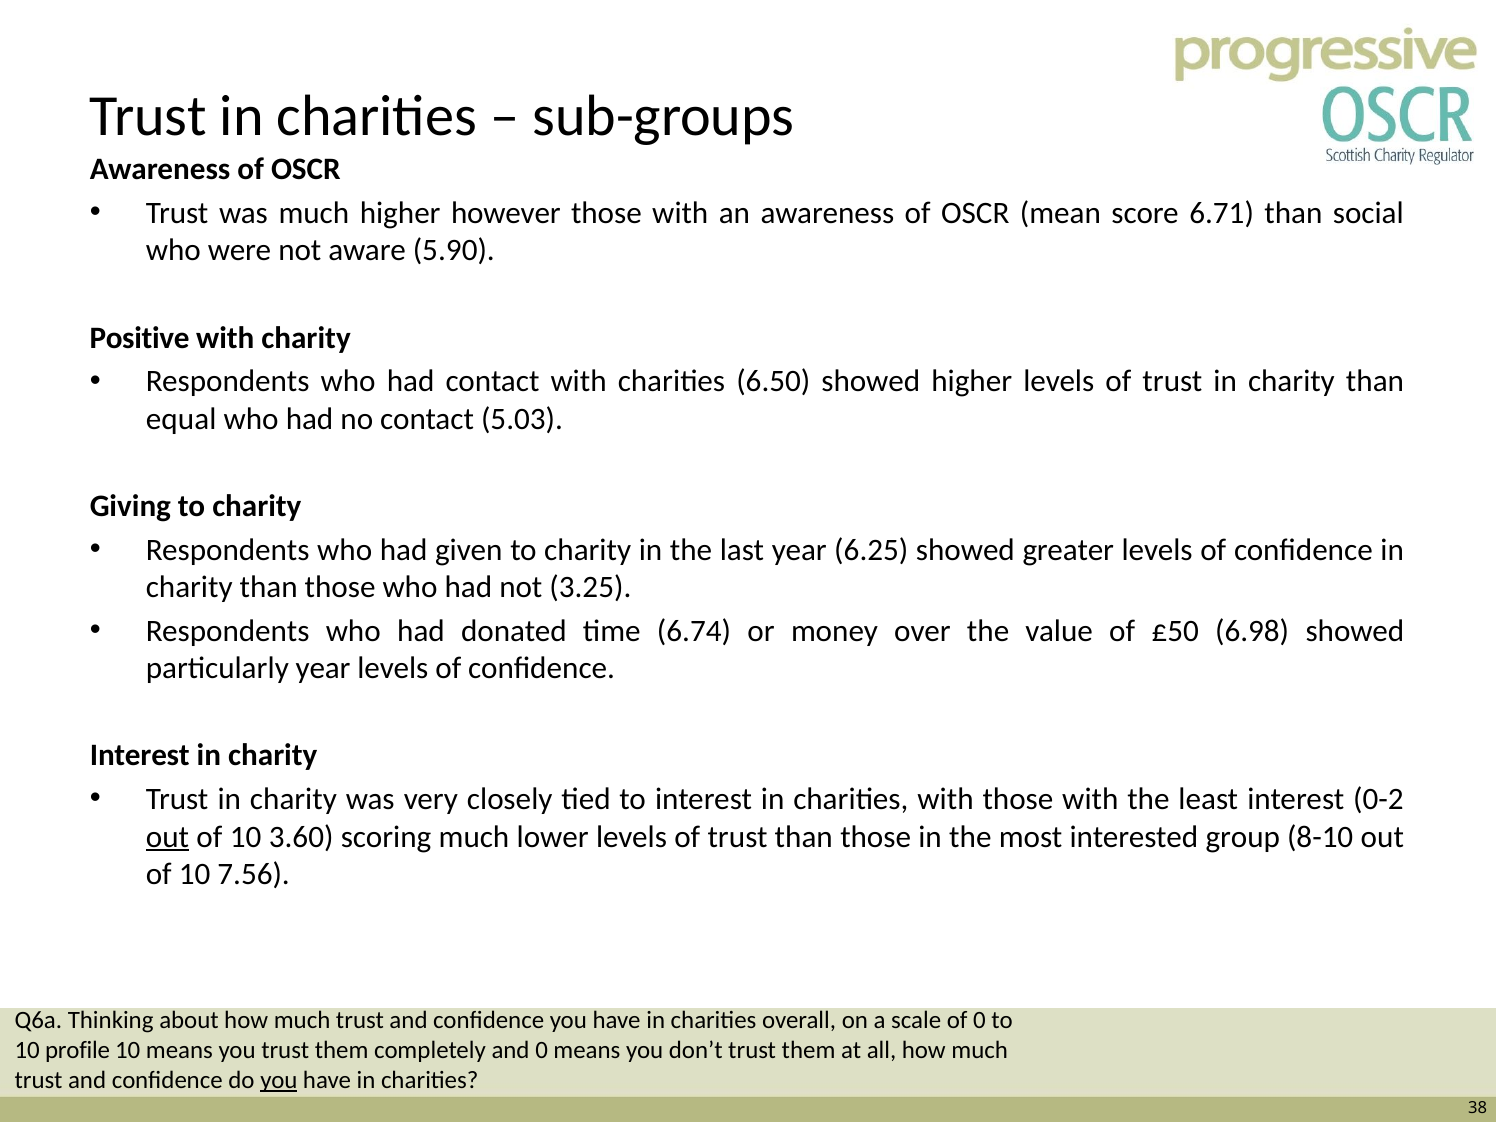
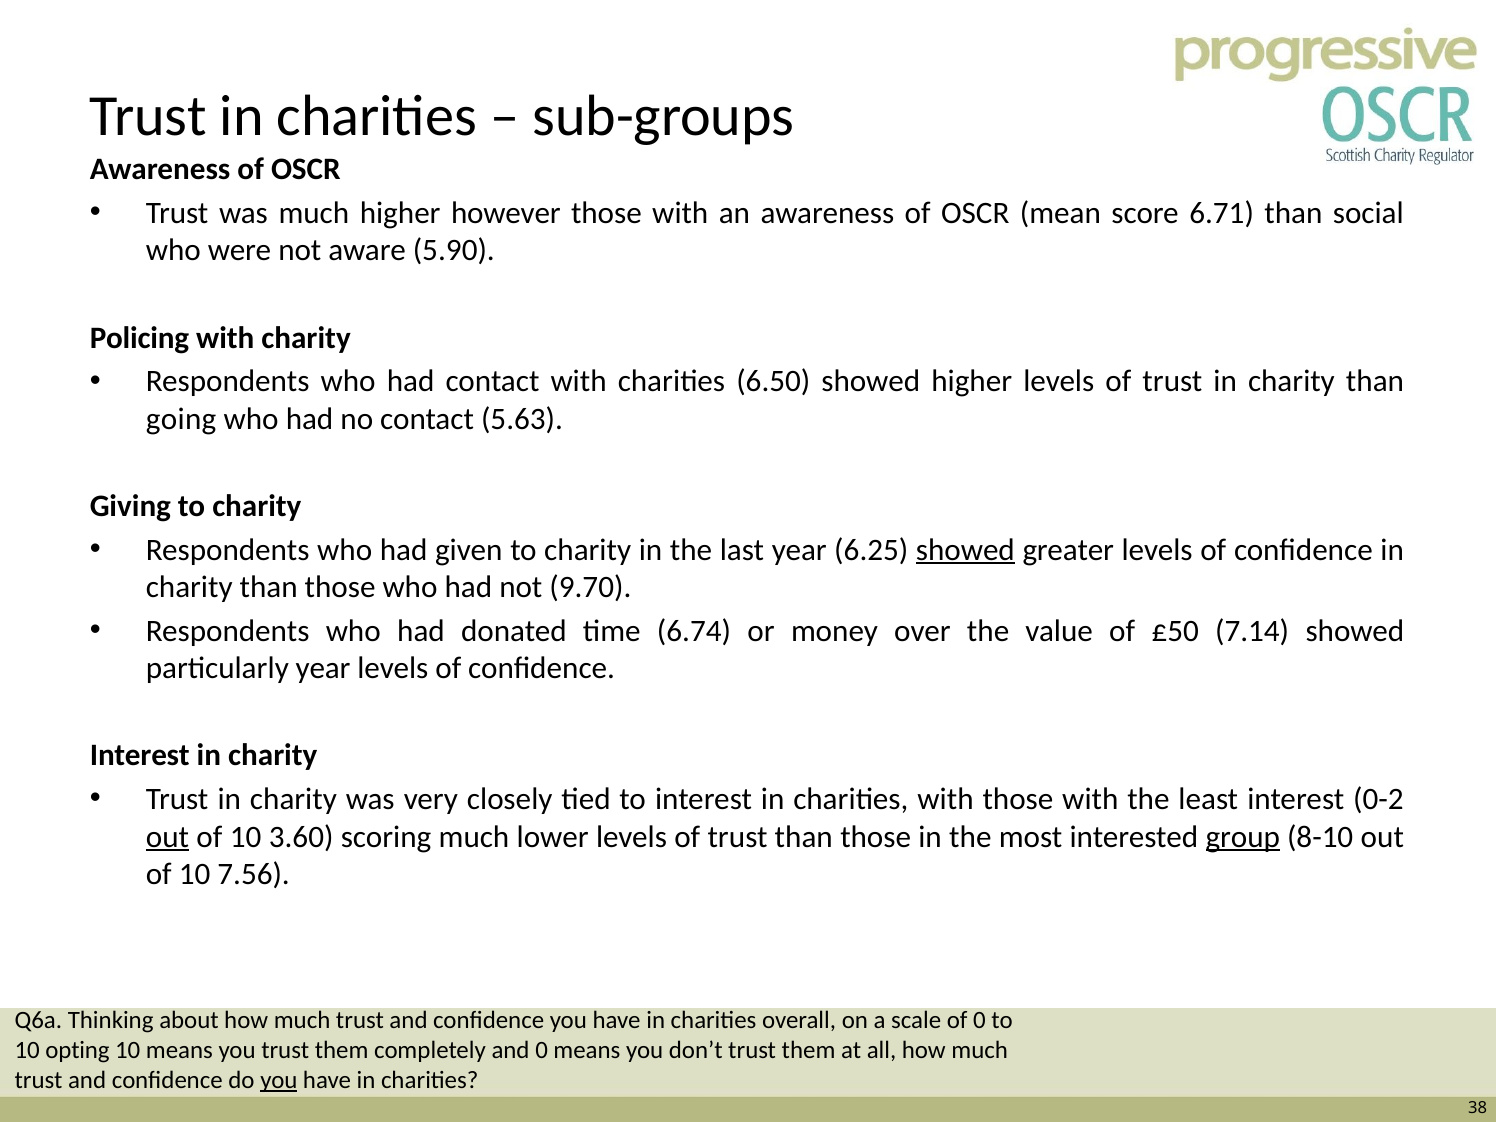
Positive: Positive -> Policing
equal: equal -> going
5.03: 5.03 -> 5.63
showed at (965, 550) underline: none -> present
3.25: 3.25 -> 9.70
6.98: 6.98 -> 7.14
group underline: none -> present
profile: profile -> opting
